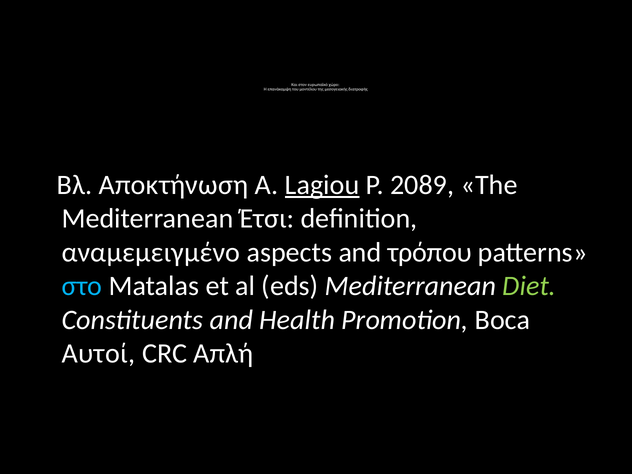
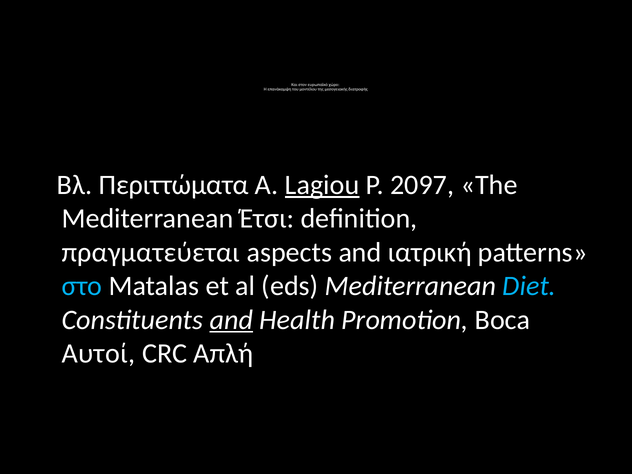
Αποκτήνωση: Αποκτήνωση -> Περιττώματα
2089: 2089 -> 2097
αναμεμειγμένο: αναμεμειγμένο -> πραγματεύεται
τρόπου: τρόπου -> ιατρική
Diet colour: light green -> light blue
and at (231, 320) underline: none -> present
